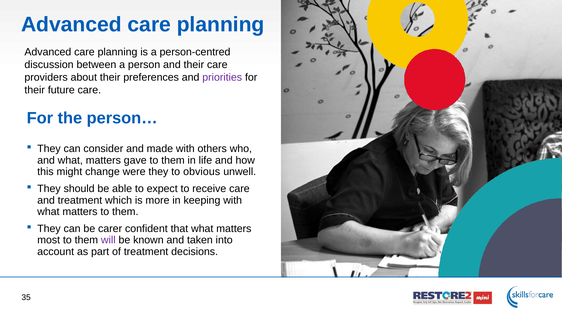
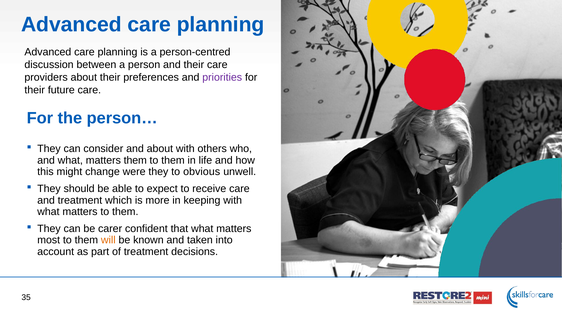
and made: made -> about
matters gave: gave -> them
will colour: purple -> orange
